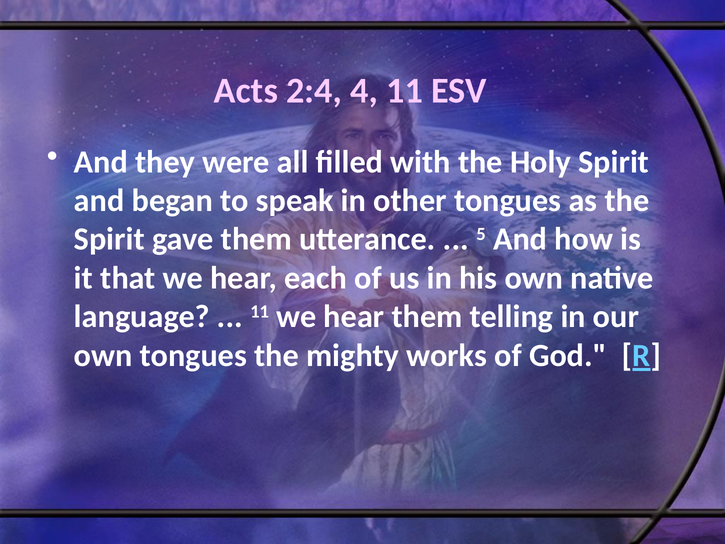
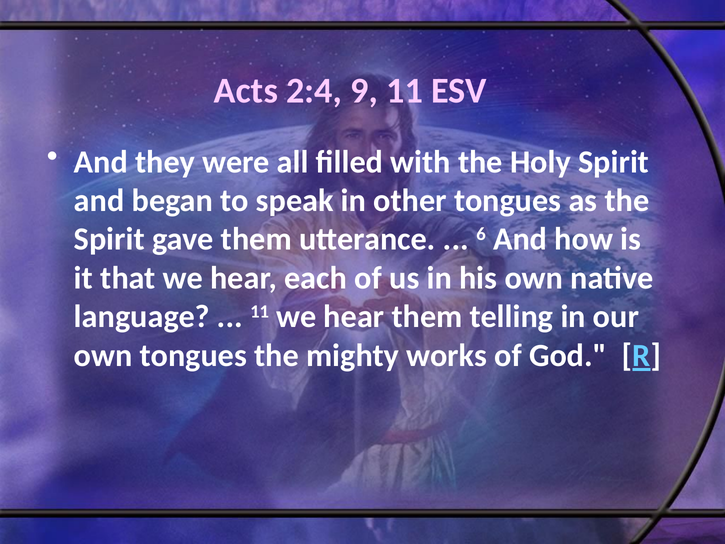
4: 4 -> 9
5: 5 -> 6
